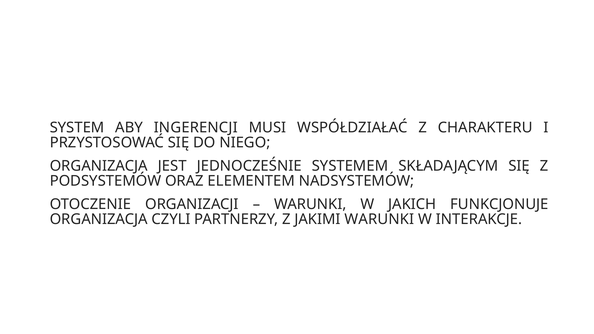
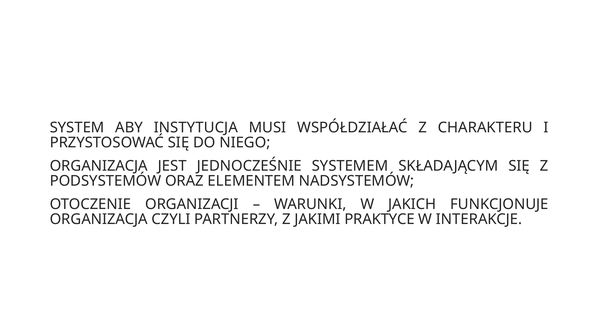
INGERENCJI: INGERENCJI -> INSTYTUCJA
JAKIMI WARUNKI: WARUNKI -> PRAKTYCE
